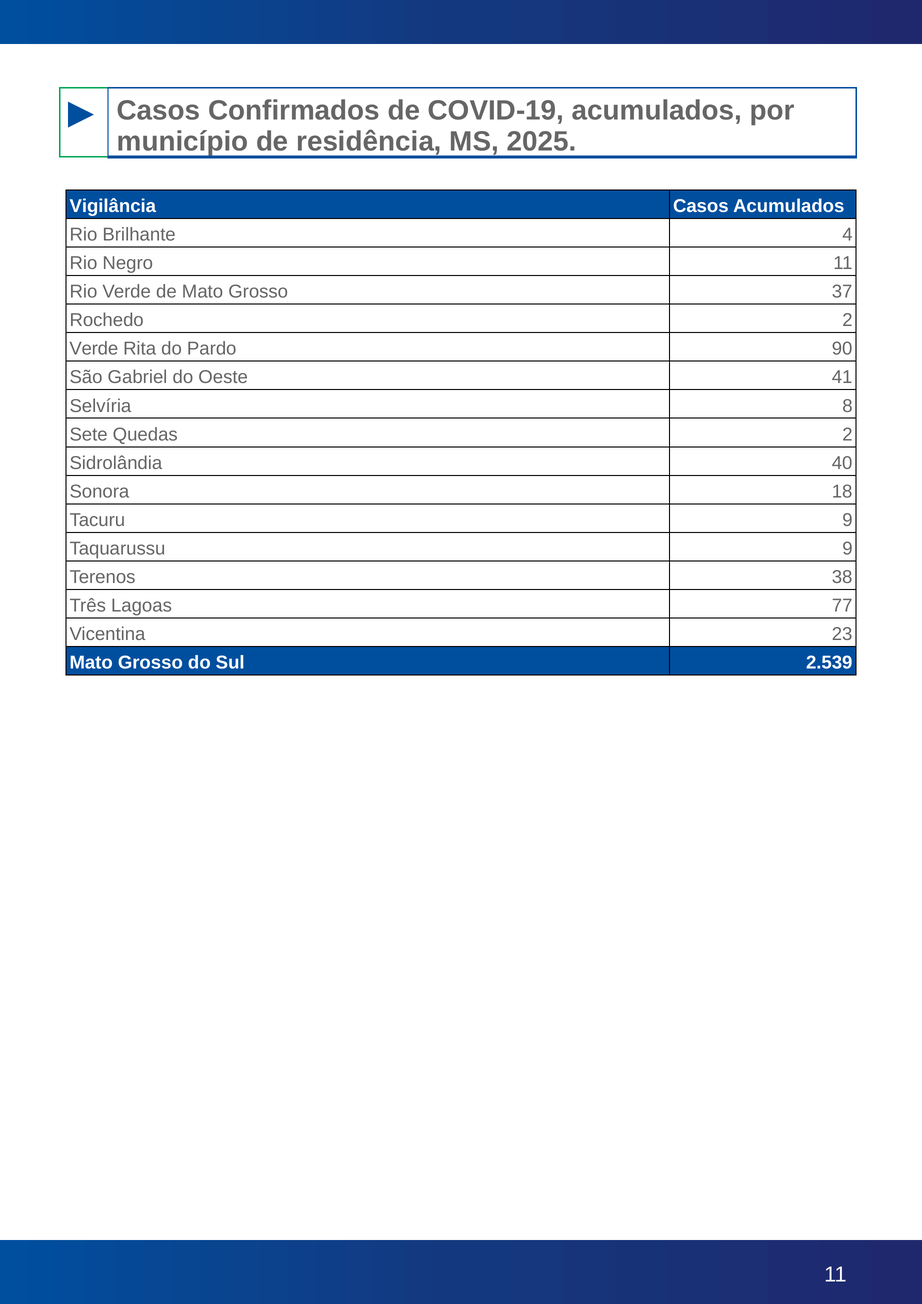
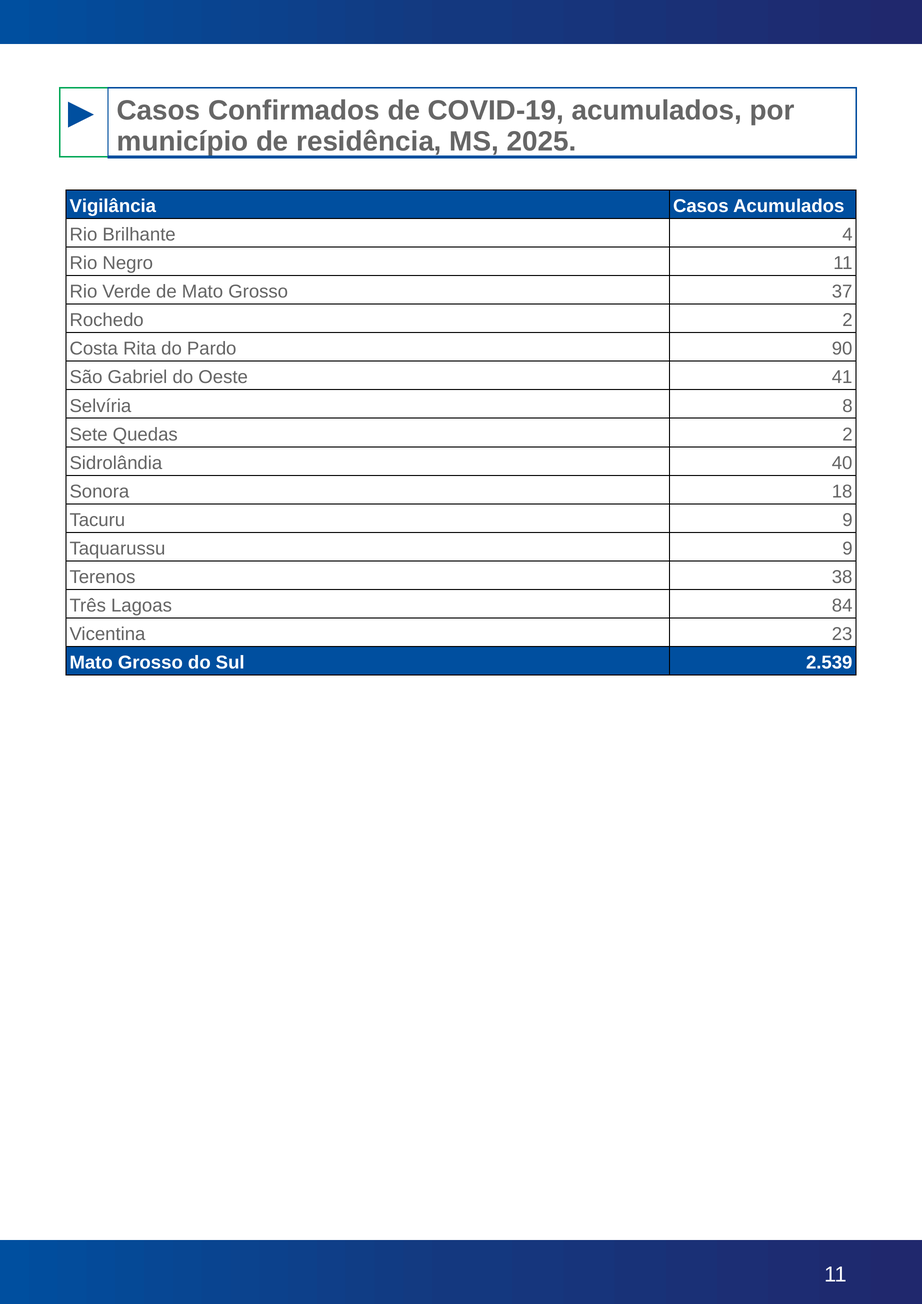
Verde at (94, 349): Verde -> Costa
77: 77 -> 84
